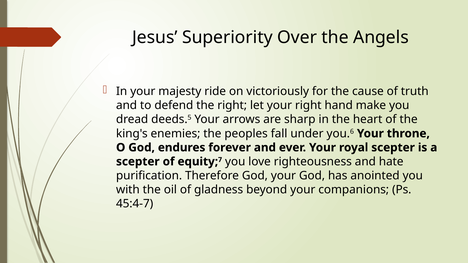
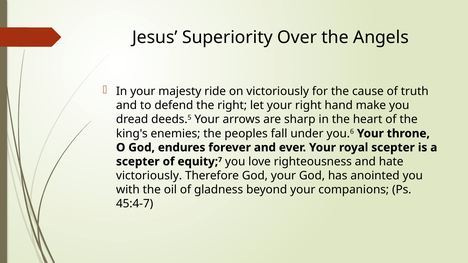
purification at (149, 176): purification -> victoriously
